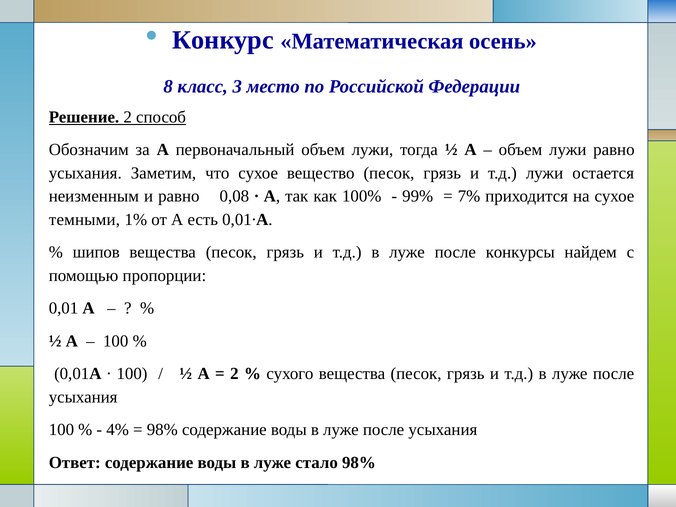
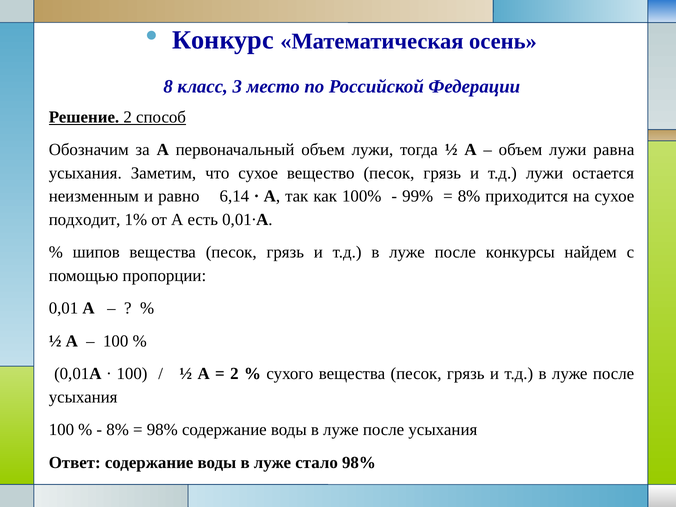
лужи равно: равно -> равна
0,08: 0,08 -> 6,14
7% at (469, 196): 7% -> 8%
темными: темными -> подходит
4% at (118, 430): 4% -> 8%
